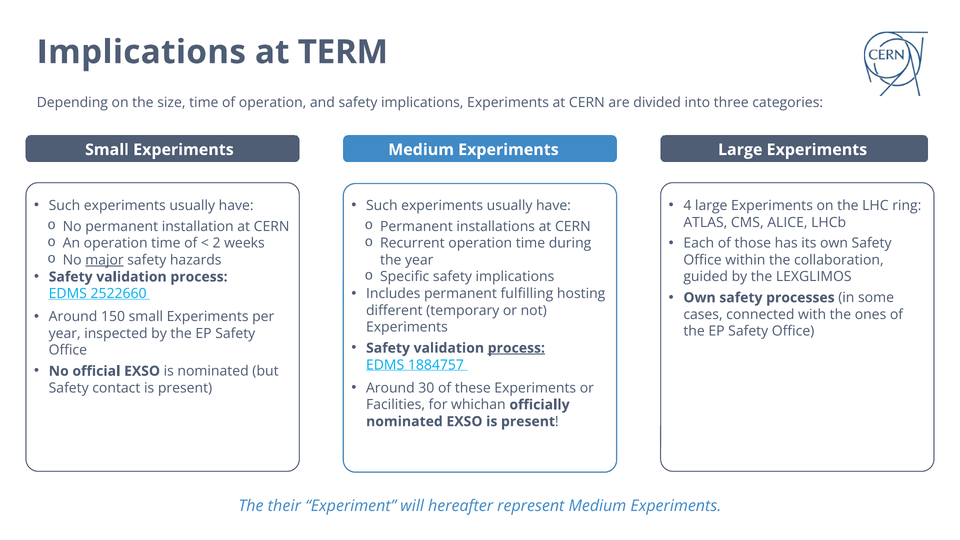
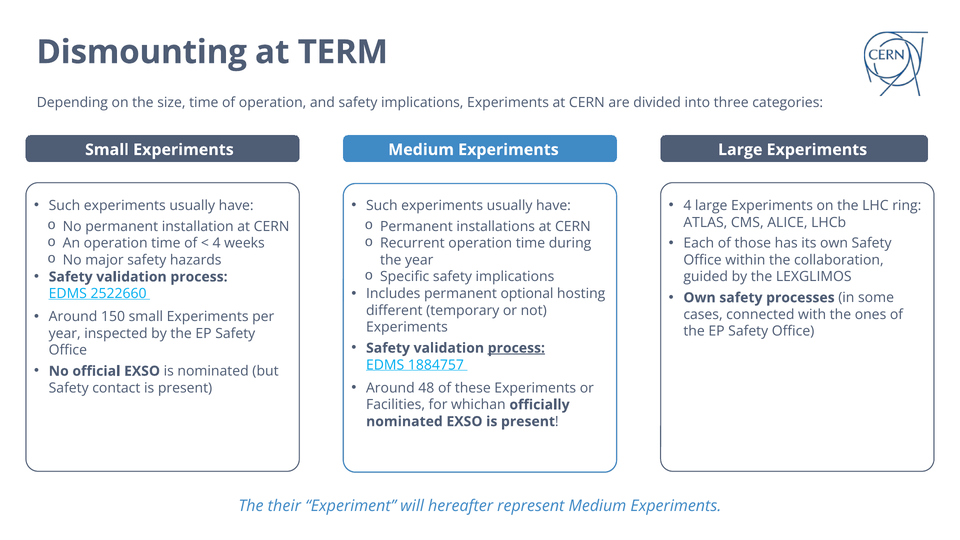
Implications at (141, 52): Implications -> Dismounting
2 at (217, 243): 2 -> 4
major underline: present -> none
fulfilling: fulfilling -> optional
30: 30 -> 48
